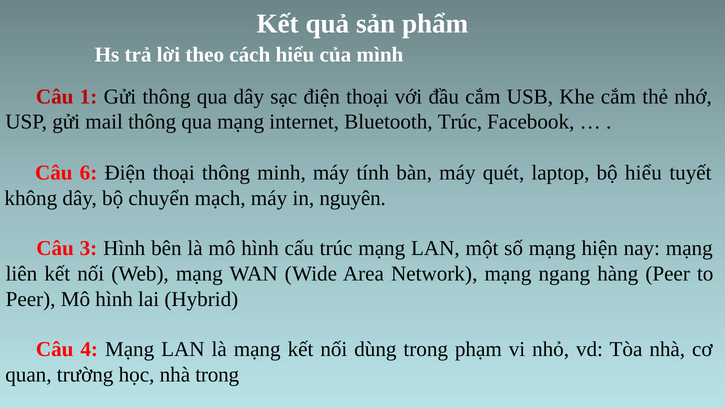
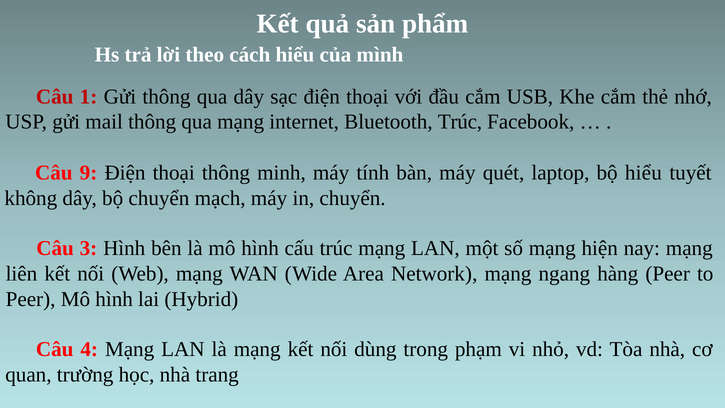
6: 6 -> 9
in nguyên: nguyên -> chuyển
nhà trong: trong -> trang
